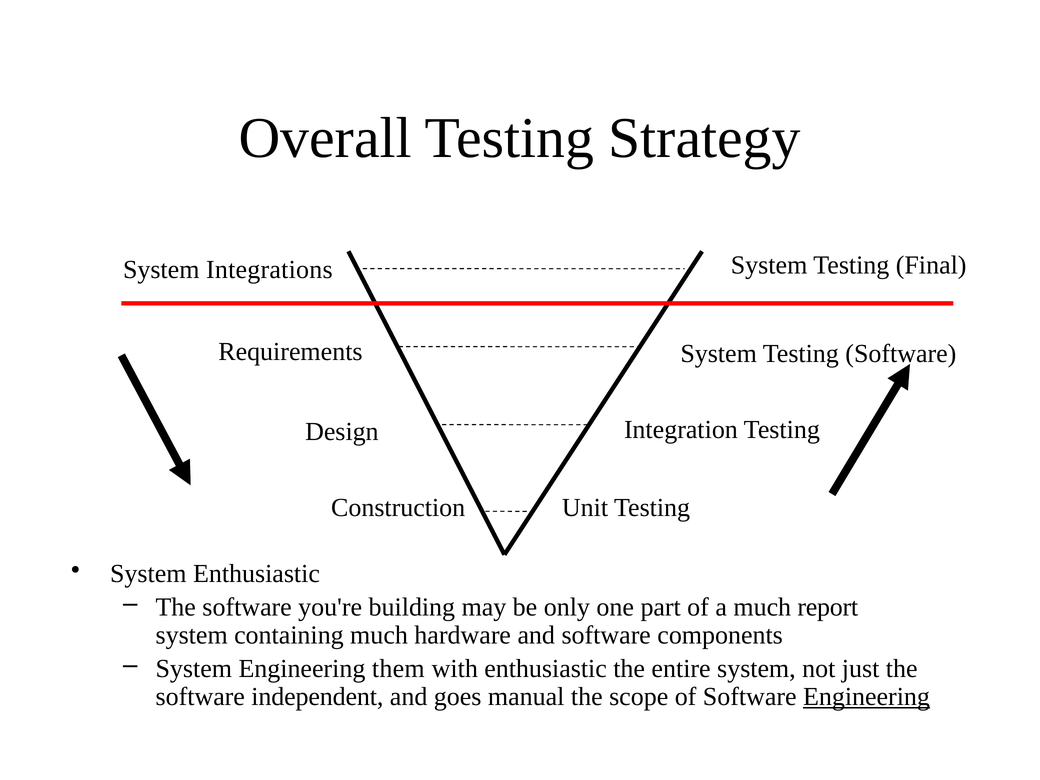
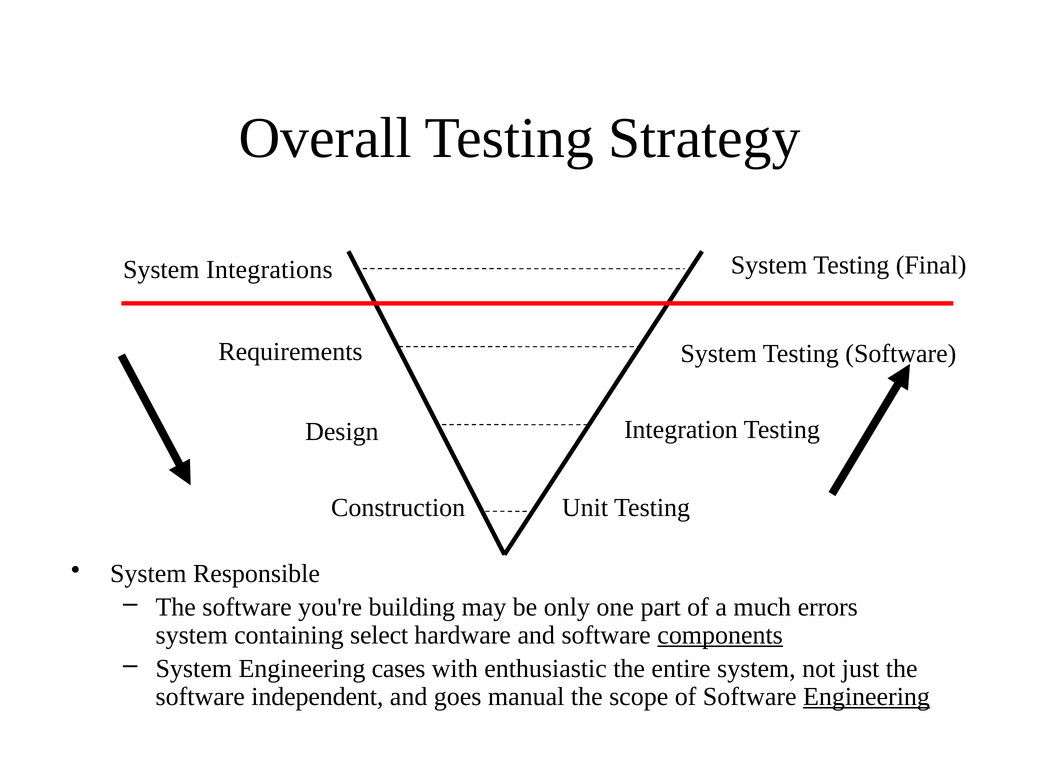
System Enthusiastic: Enthusiastic -> Responsible
report: report -> errors
containing much: much -> select
components underline: none -> present
them: them -> cases
